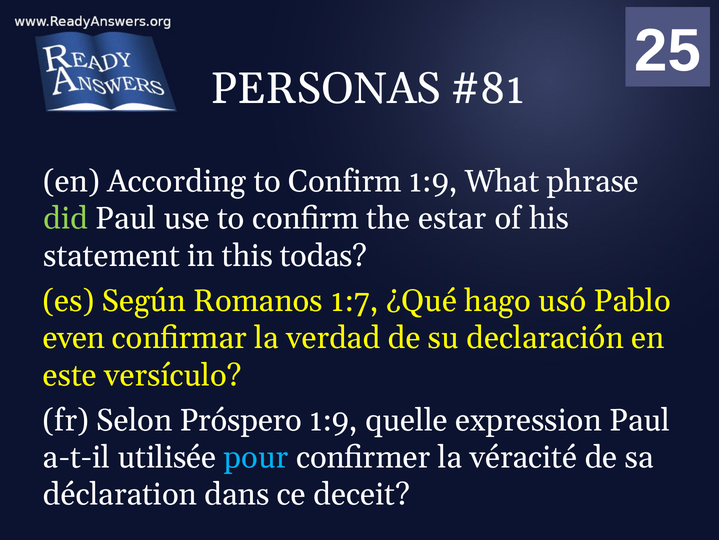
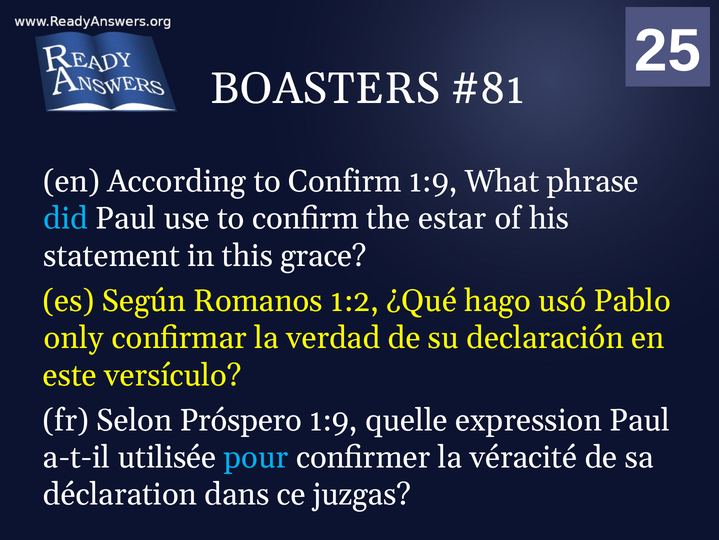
PERSONAS: PERSONAS -> BOASTERS
did colour: light green -> light blue
todas: todas -> grace
1:7: 1:7 -> 1:2
even: even -> only
deceit: deceit -> juzgas
